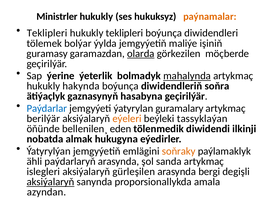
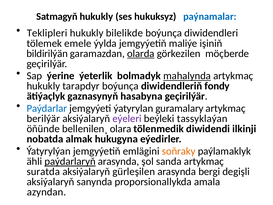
Ministrler: Ministrler -> Satmagyň
paýnamalar colour: orange -> blue
hukukly teklipleri: teklipleri -> bilelikde
bolýar: bolýar -> emele
guramasy: guramasy -> bildirilýän
hakynda: hakynda -> tarapdyr
soňra: soňra -> fondy
eýeleri colour: orange -> purple
eden: eden -> olara
paýdarlaryň underline: none -> present
islegleri: islegleri -> suratda
aksiýalaryň at (50, 182) underline: present -> none
